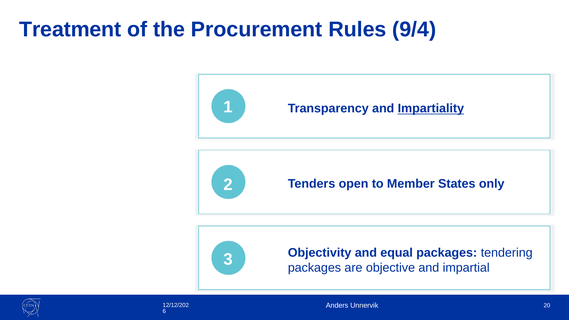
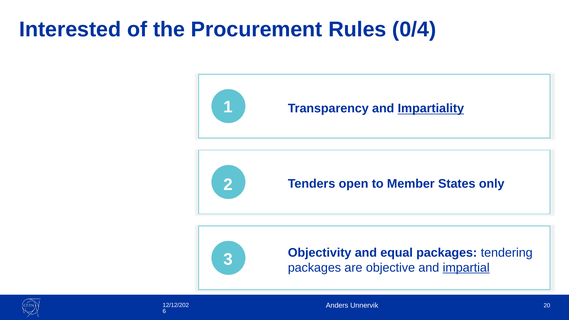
Treatment: Treatment -> Interested
9/4: 9/4 -> 0/4
impartial underline: none -> present
